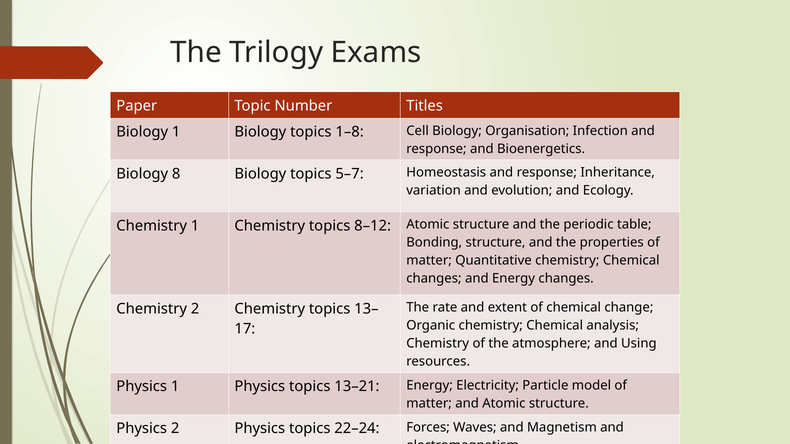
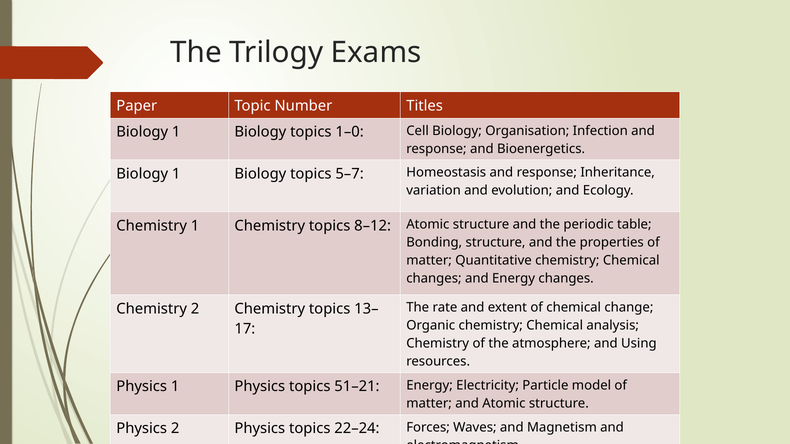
1–8: 1–8 -> 1–0
8 at (176, 174): 8 -> 1
13–21: 13–21 -> 51–21
